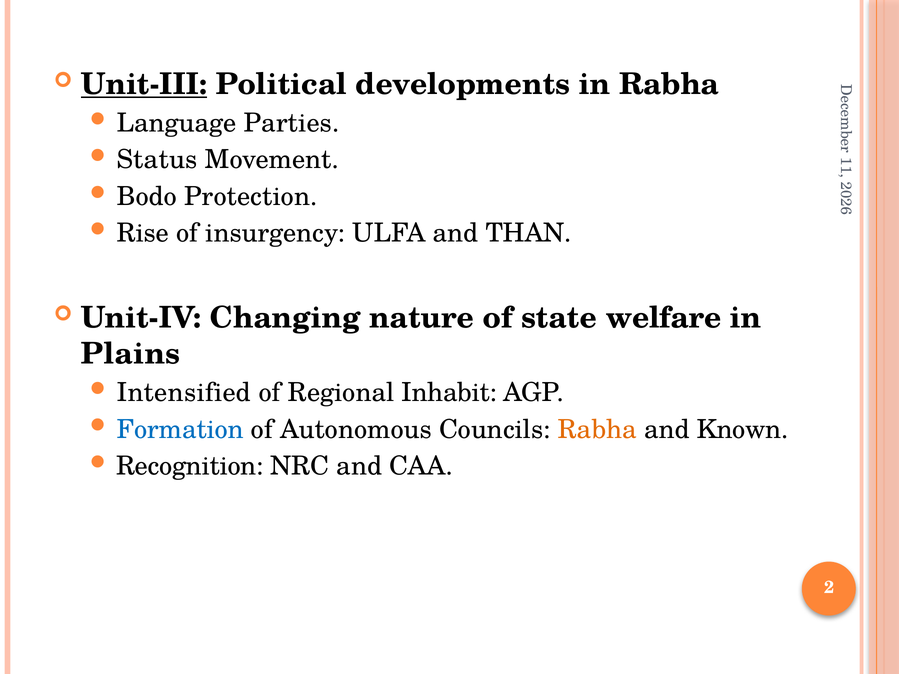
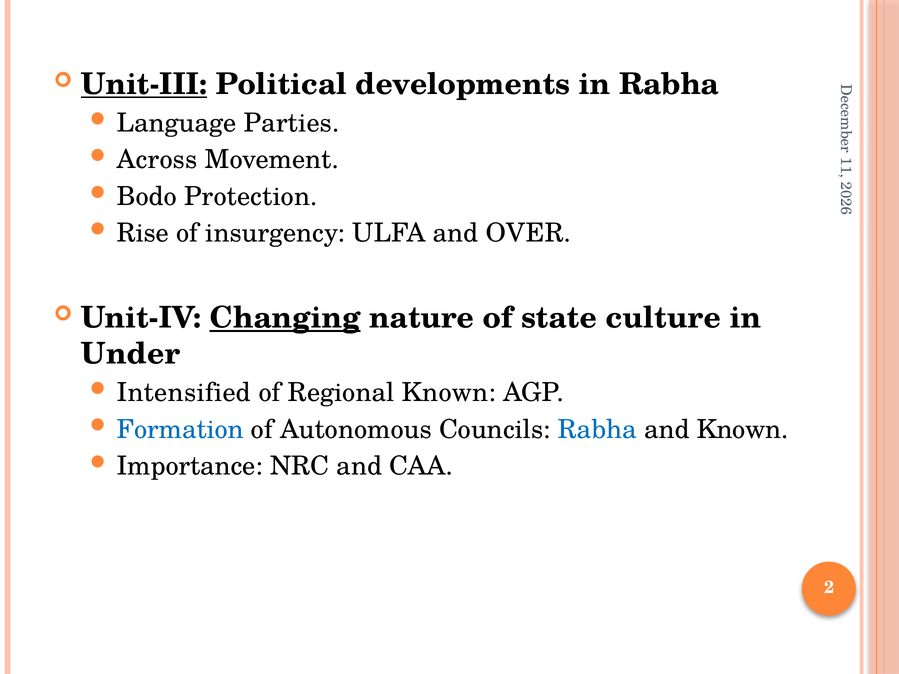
Status: Status -> Across
THAN: THAN -> OVER
Changing underline: none -> present
welfare: welfare -> culture
Plains: Plains -> Under
Regional Inhabit: Inhabit -> Known
Rabha at (597, 430) colour: orange -> blue
Recognition: Recognition -> Importance
